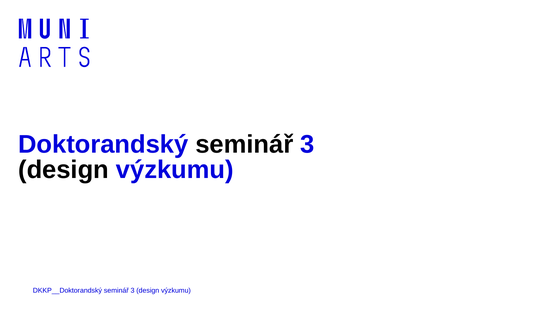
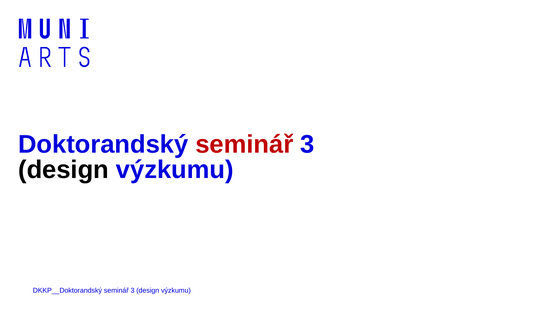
seminář at (244, 145) colour: black -> red
